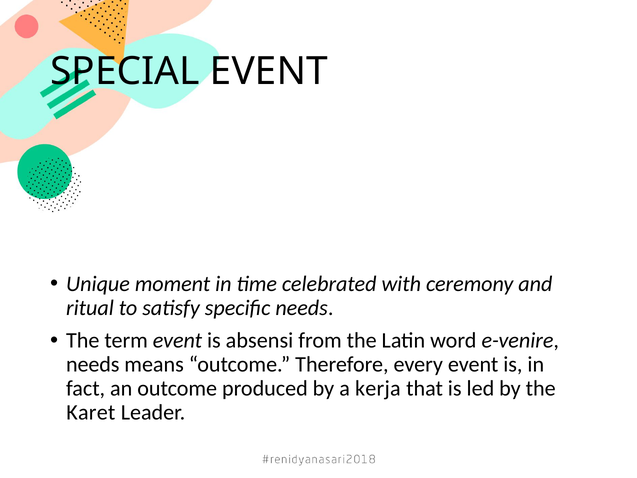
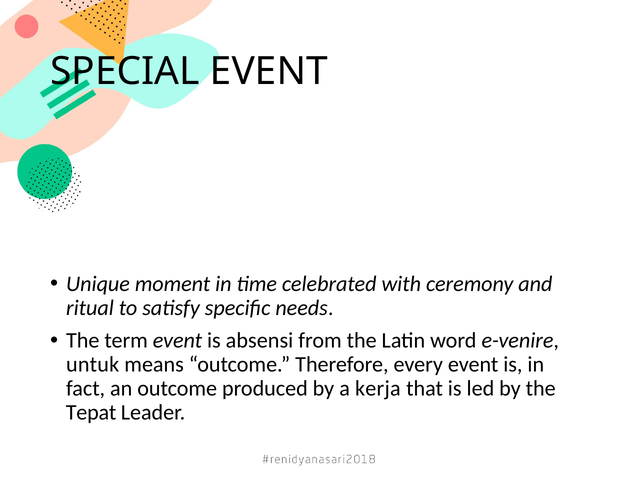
needs at (93, 364): needs -> untuk
Karet: Karet -> Tepat
